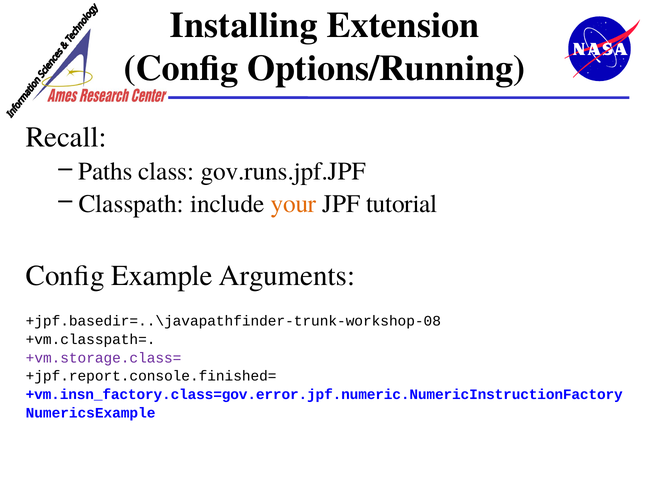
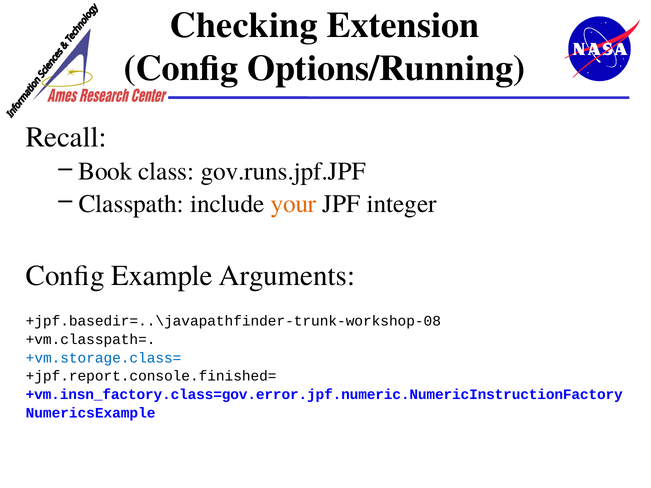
Installing: Installing -> Checking
Paths: Paths -> Book
tutorial: tutorial -> integer
+vm.storage.class= colour: purple -> blue
